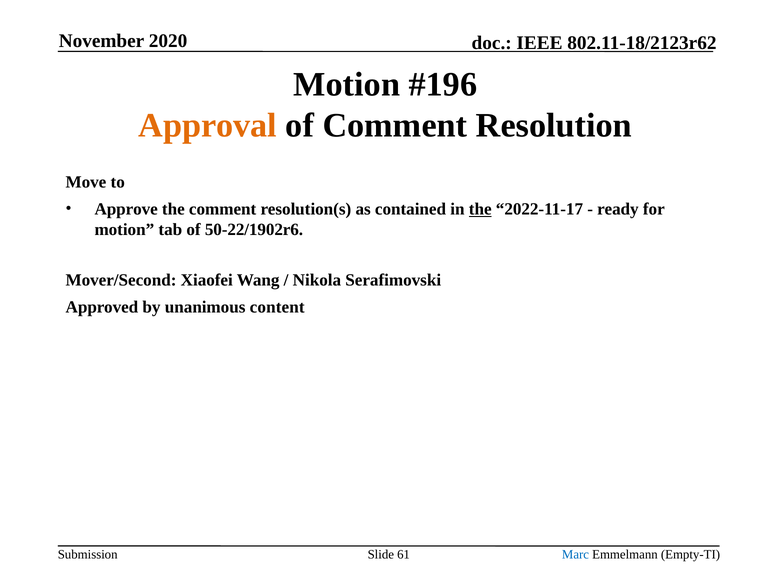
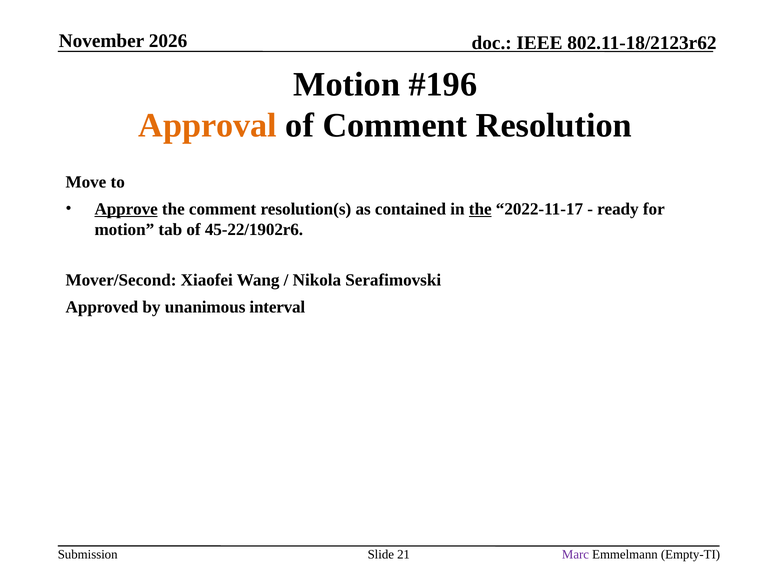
2020: 2020 -> 2026
Approve underline: none -> present
50-22/1902r6: 50-22/1902r6 -> 45-22/1902r6
content: content -> interval
61: 61 -> 21
Marc colour: blue -> purple
